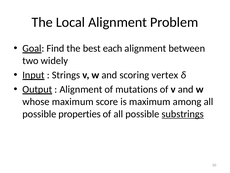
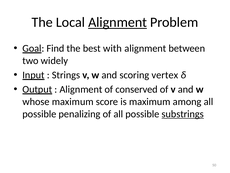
Alignment at (118, 22) underline: none -> present
each: each -> with
mutations: mutations -> conserved
properties: properties -> penalizing
